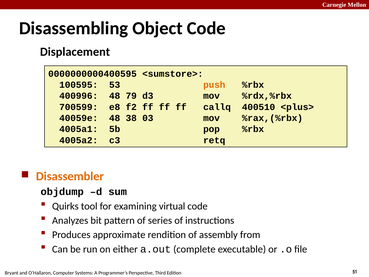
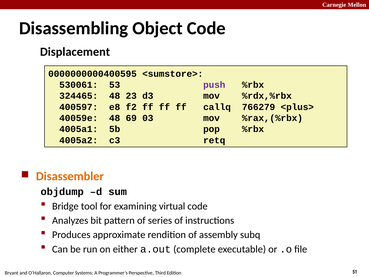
100595: 100595 -> 530061
push colour: orange -> purple
400996: 400996 -> 324465
79: 79 -> 23
700599: 700599 -> 400597
400510: 400510 -> 766279
38: 38 -> 69
Quirks: Quirks -> Bridge
from: from -> subq
